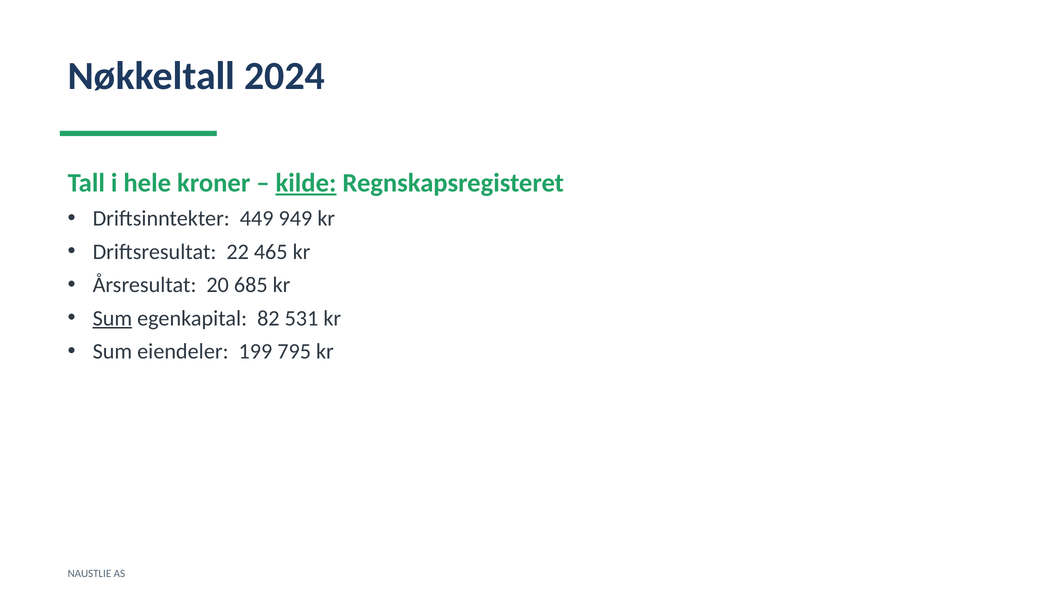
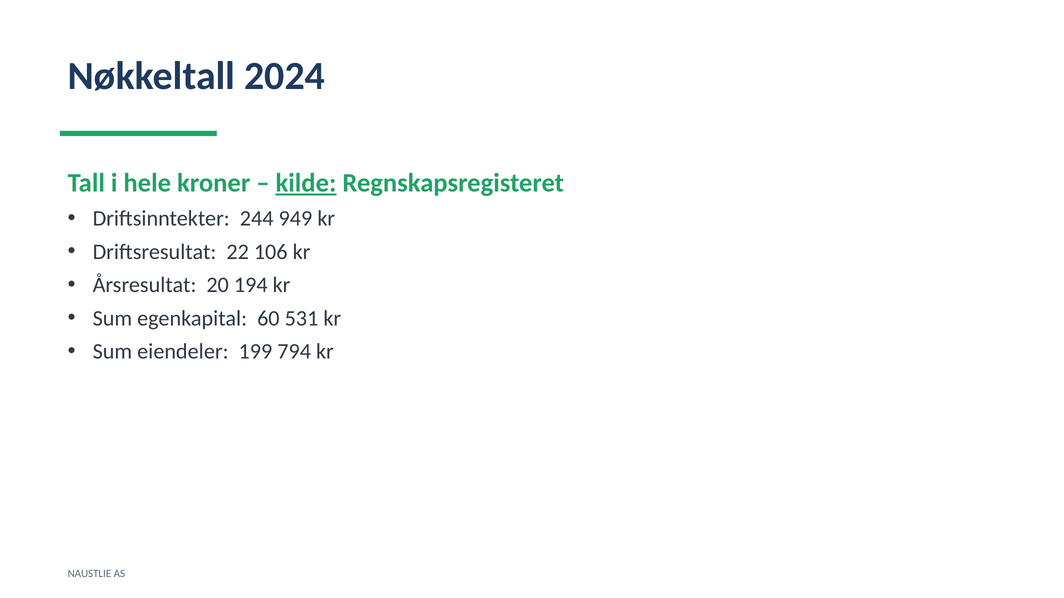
449: 449 -> 244
465: 465 -> 106
685: 685 -> 194
Sum at (112, 319) underline: present -> none
82: 82 -> 60
795: 795 -> 794
